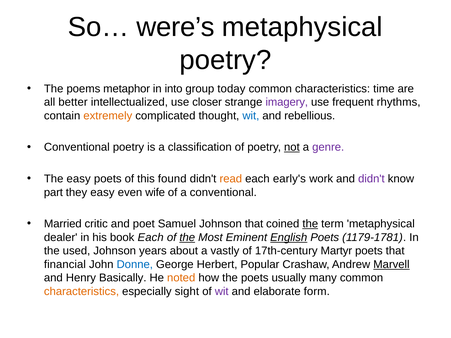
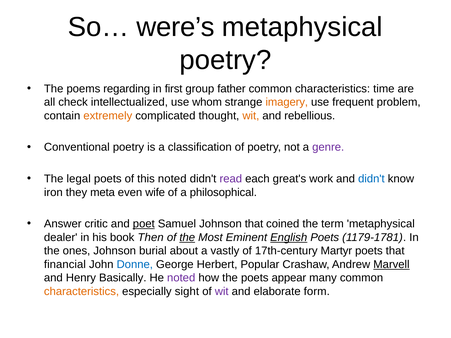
metaphor: metaphor -> regarding
into: into -> first
today: today -> father
better: better -> check
closer: closer -> whom
imagery colour: purple -> orange
rhythms: rhythms -> problem
wit at (251, 116) colour: blue -> orange
not underline: present -> none
The easy: easy -> legal
this found: found -> noted
read colour: orange -> purple
early's: early's -> great's
didn't at (371, 179) colour: purple -> blue
part: part -> iron
they easy: easy -> meta
a conventional: conventional -> philosophical
Married: Married -> Answer
poet underline: none -> present
the at (310, 224) underline: present -> none
book Each: Each -> Then
used: used -> ones
years: years -> burial
noted at (181, 278) colour: orange -> purple
usually: usually -> appear
